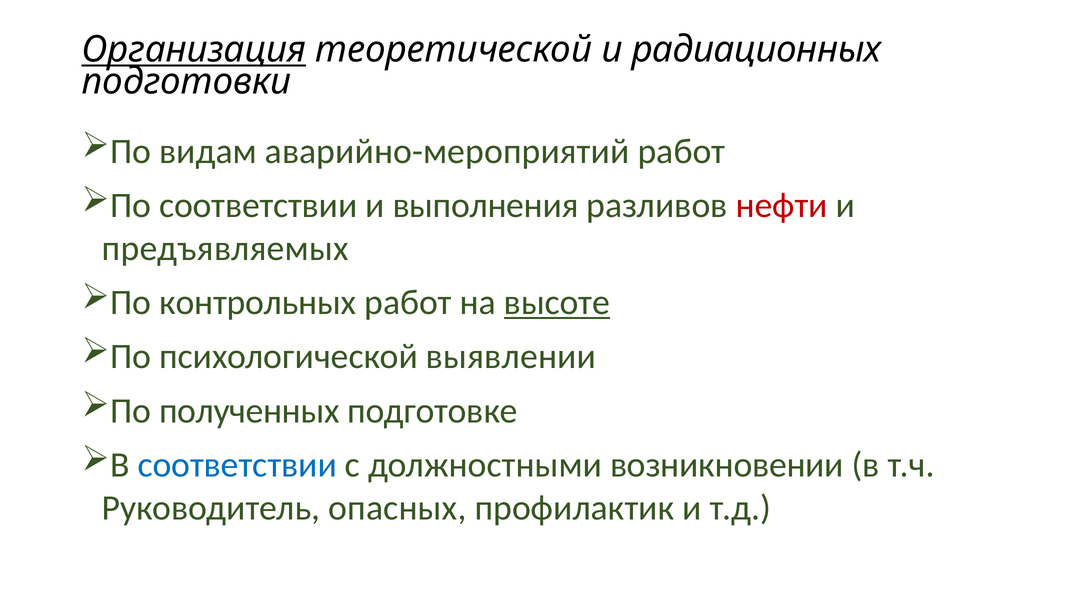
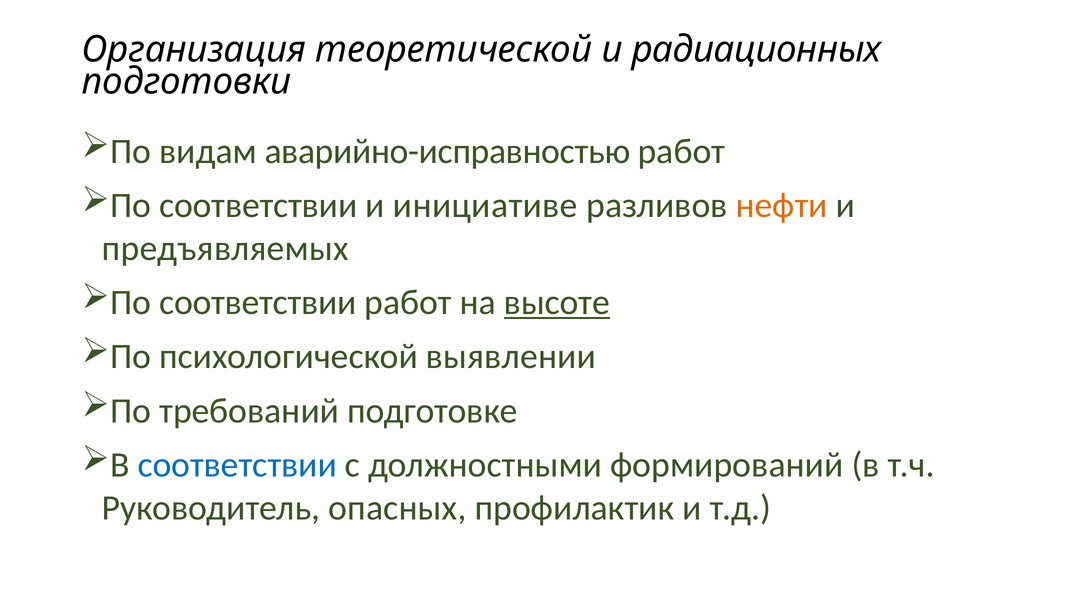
Организация underline: present -> none
аварийно-мероприятий: аварийно-мероприятий -> аварийно-исправностью
выполнения: выполнения -> инициативе
нефти colour: red -> orange
контрольных at (258, 303): контрольных -> соответствии
полученных: полученных -> требований
возникновении: возникновении -> формирований
